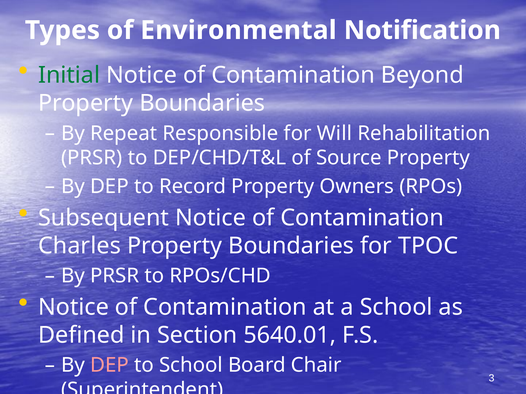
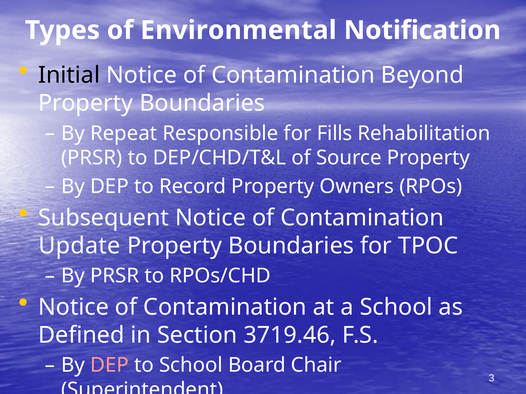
Initial colour: green -> black
Will: Will -> Fills
Charles: Charles -> Update
5640.01: 5640.01 -> 3719.46
